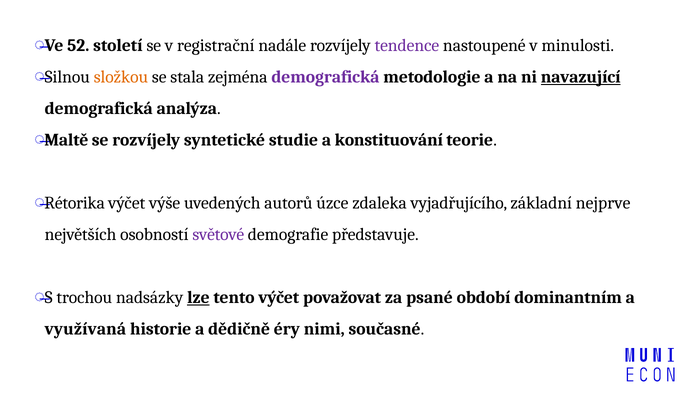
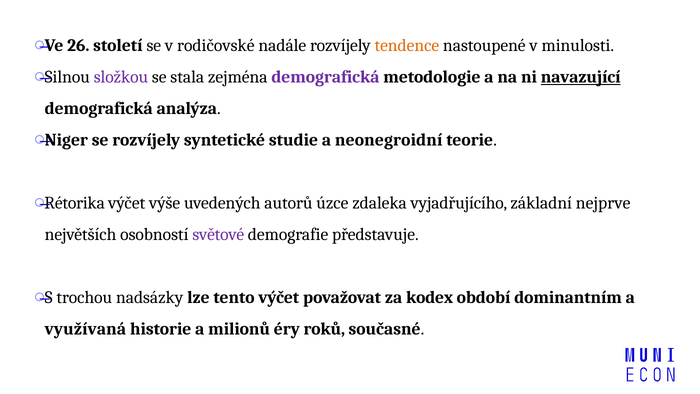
52: 52 -> 26
registrační: registrační -> rodičovské
tendence colour: purple -> orange
složkou colour: orange -> purple
Maltě: Maltě -> Niger
konstituování: konstituování -> neonegroidní
lze underline: present -> none
psané: psané -> kodex
dědičně: dědičně -> milionů
nimi: nimi -> roků
